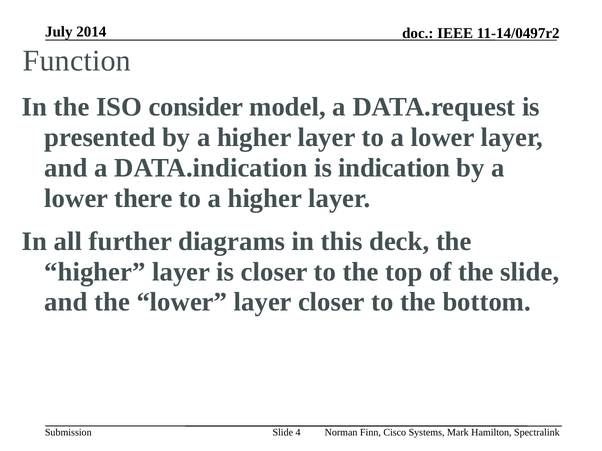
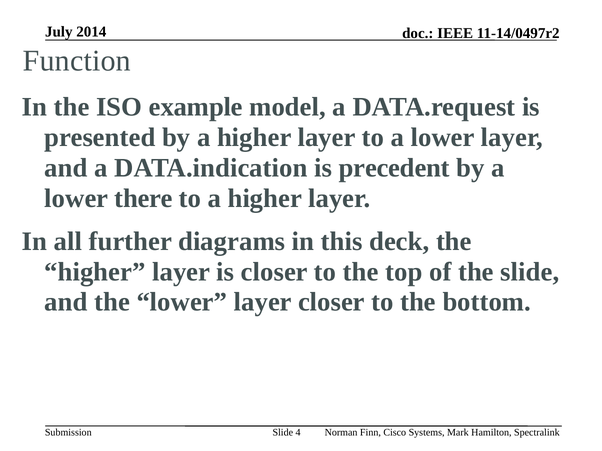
consider: consider -> example
indication: indication -> precedent
